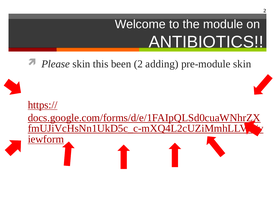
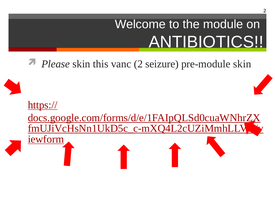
been: been -> vanc
adding: adding -> seizure
